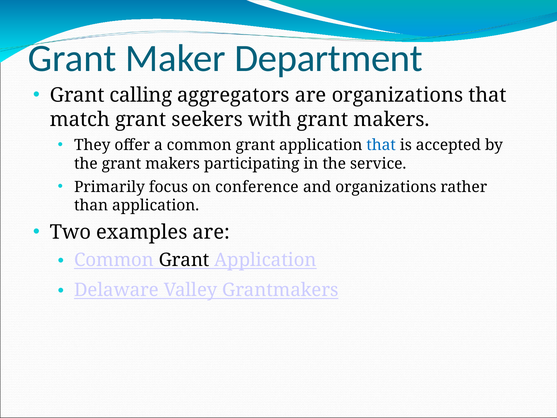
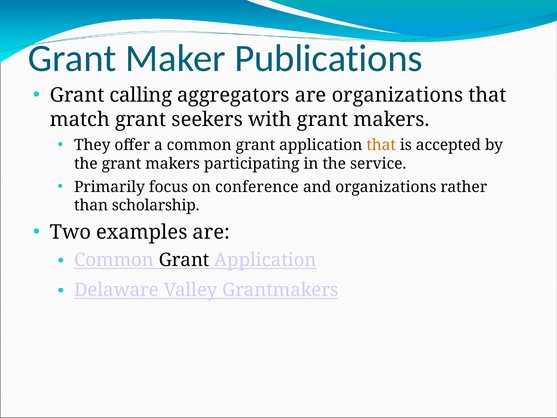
Department: Department -> Publications
that at (381, 145) colour: blue -> orange
than application: application -> scholarship
